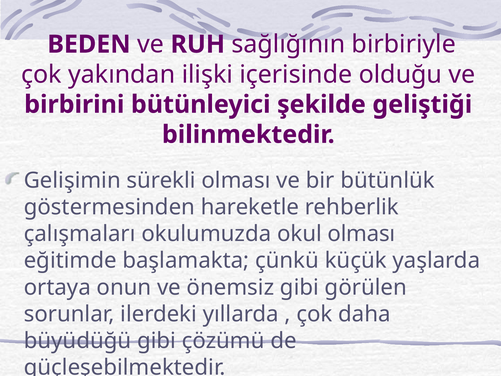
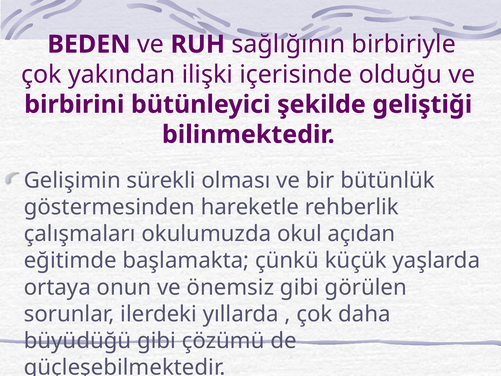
okul olması: olması -> açıdan
